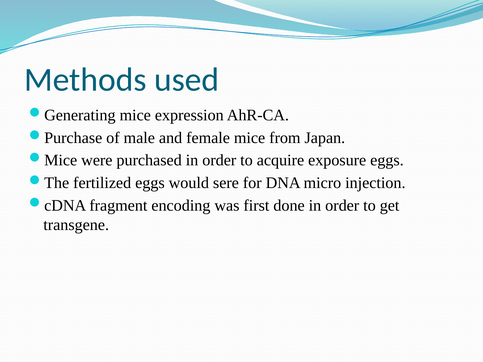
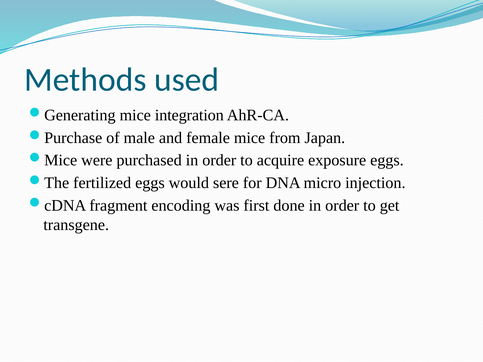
expression: expression -> integration
